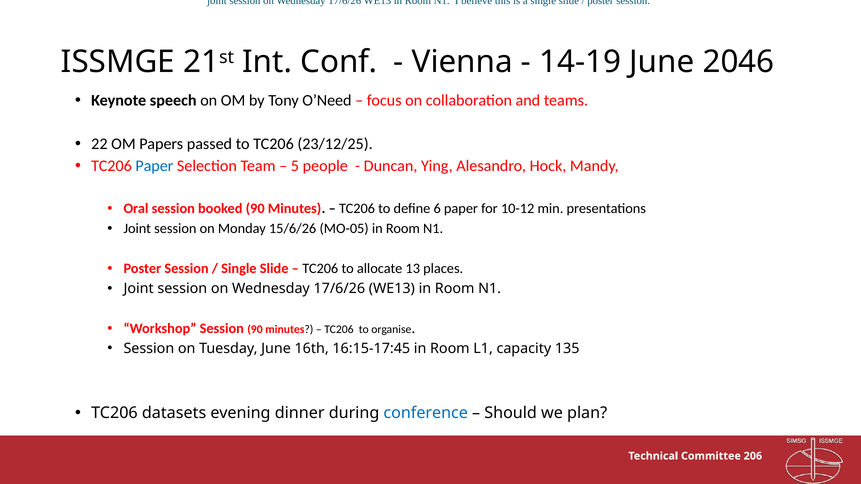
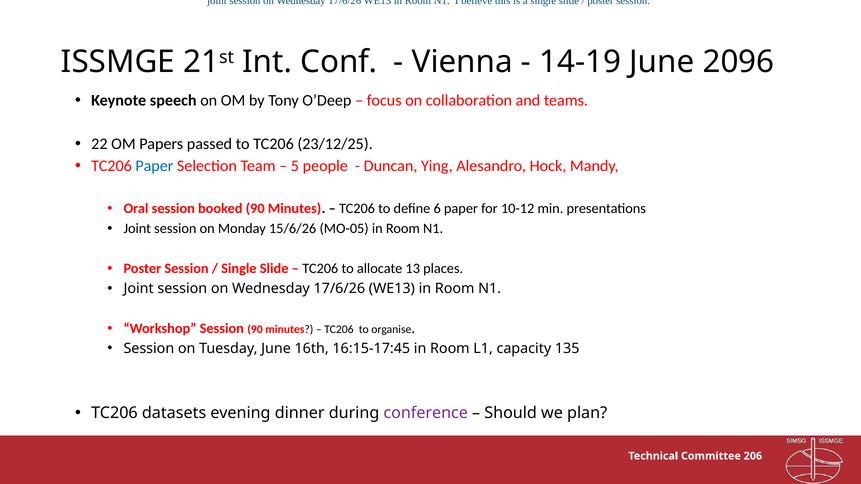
2046: 2046 -> 2096
O’Need: O’Need -> O’Deep
conference colour: blue -> purple
